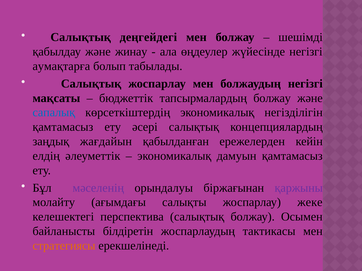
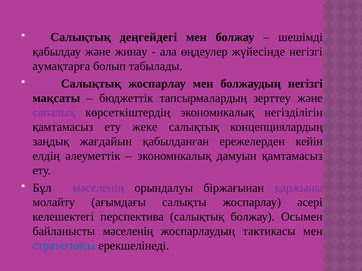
тапсырмалардың болжау: болжау -> зерттеу
сапалық colour: blue -> purple
әсері: әсері -> жеке
жеке: жеке -> әсері
байланысты білдіретін: білдіретін -> мәселенің
стратегиясы colour: orange -> blue
